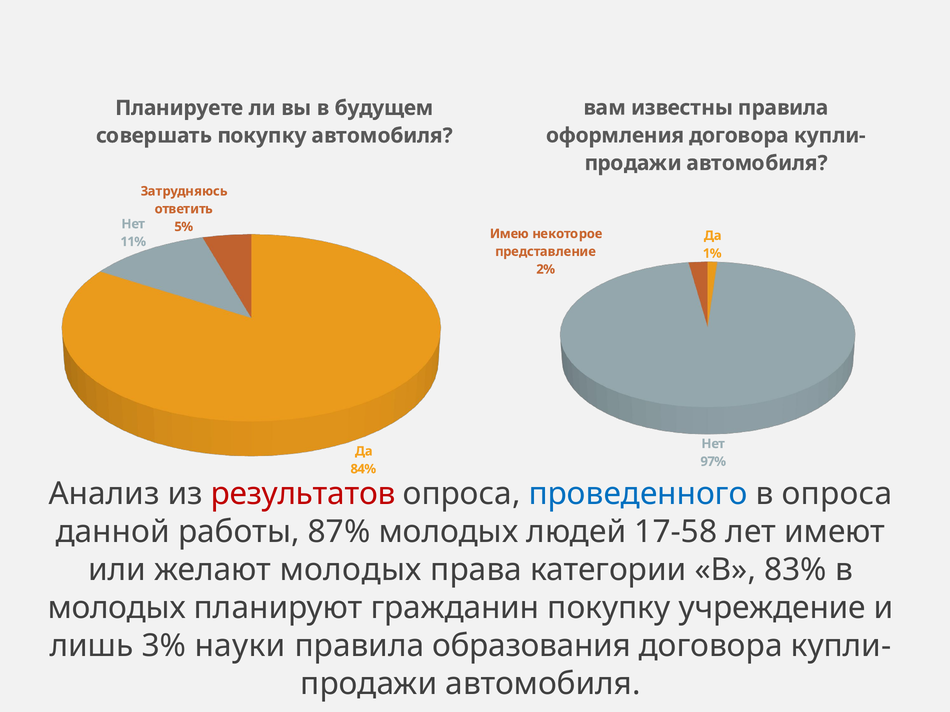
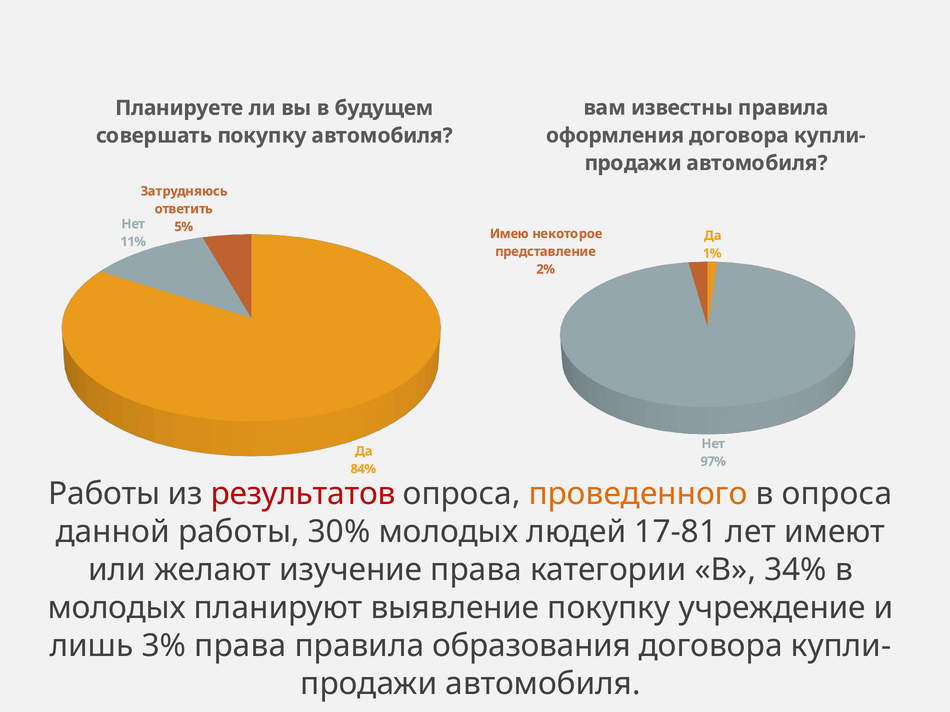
Анализ at (104, 494): Анализ -> Работы
проведенного colour: blue -> orange
87%: 87% -> 30%
17-58: 17-58 -> 17-81
желают молодых: молодых -> изучение
83%: 83% -> 34%
гражданин: гражданин -> выявление
3% науки: науки -> права
